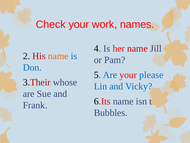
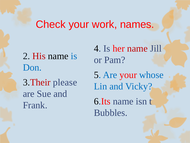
name at (58, 56) colour: orange -> black
please: please -> whose
whose: whose -> please
